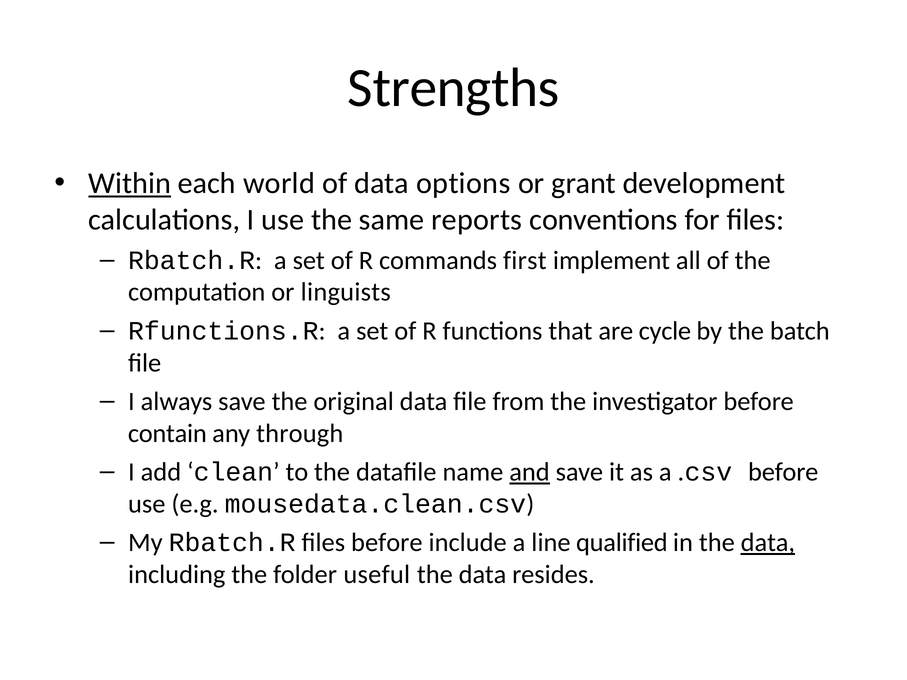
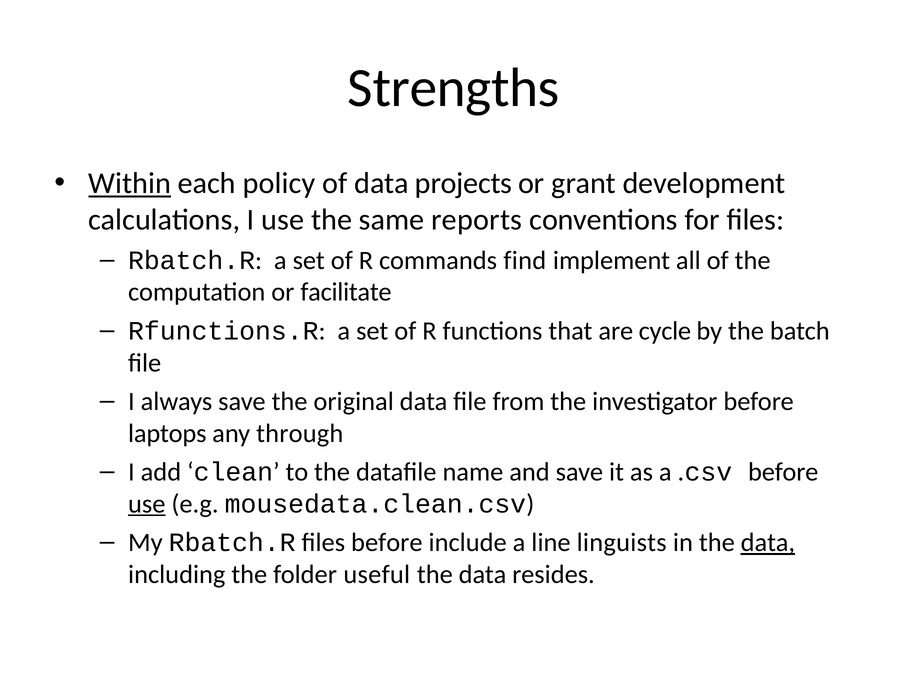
world: world -> policy
options: options -> projects
first: first -> find
linguists: linguists -> facilitate
contain: contain -> laptops
and underline: present -> none
use at (147, 504) underline: none -> present
qualified: qualified -> linguists
